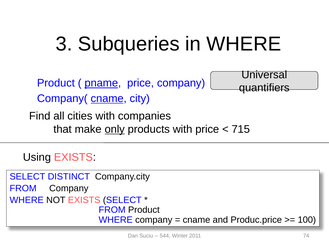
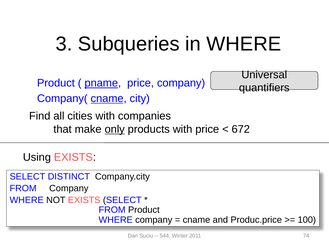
715: 715 -> 672
